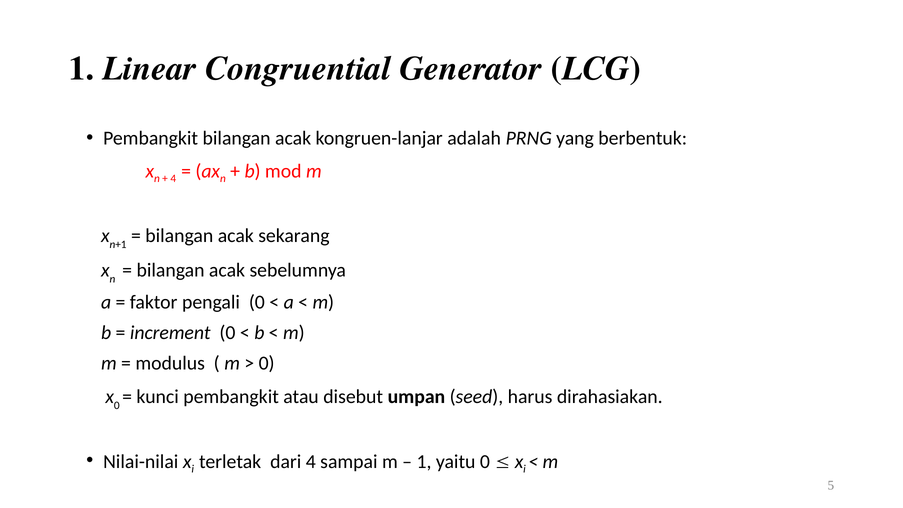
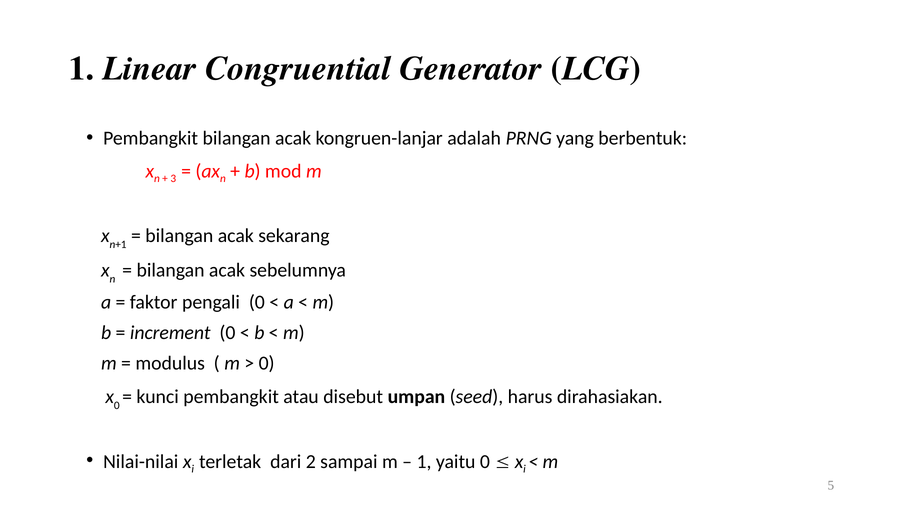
4 at (173, 179): 4 -> 3
dari 4: 4 -> 2
